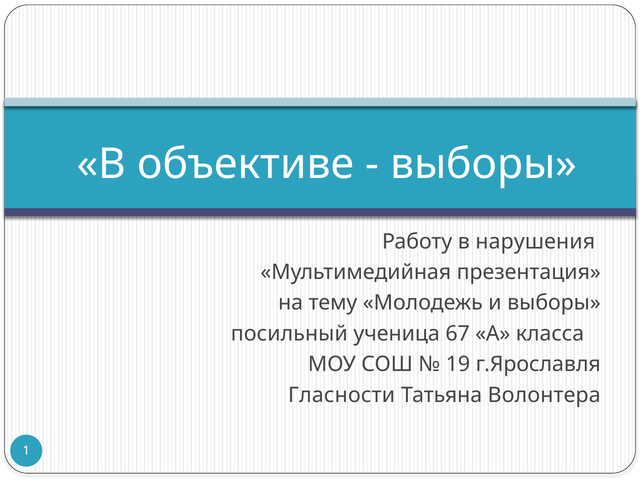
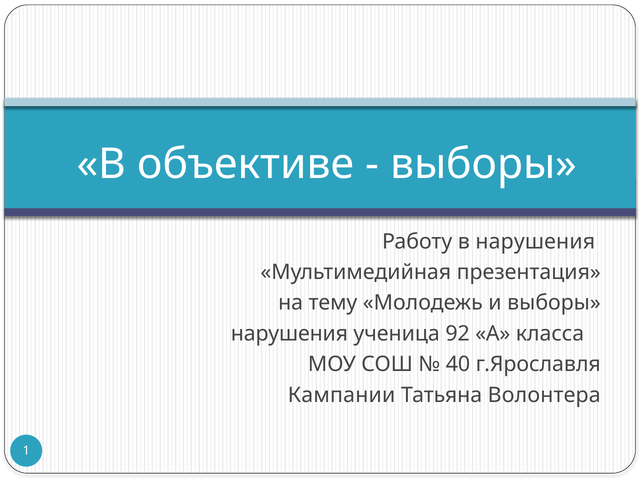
посильный at (289, 334): посильный -> нарушения
67: 67 -> 92
19: 19 -> 40
Гласности: Гласности -> Кампании
